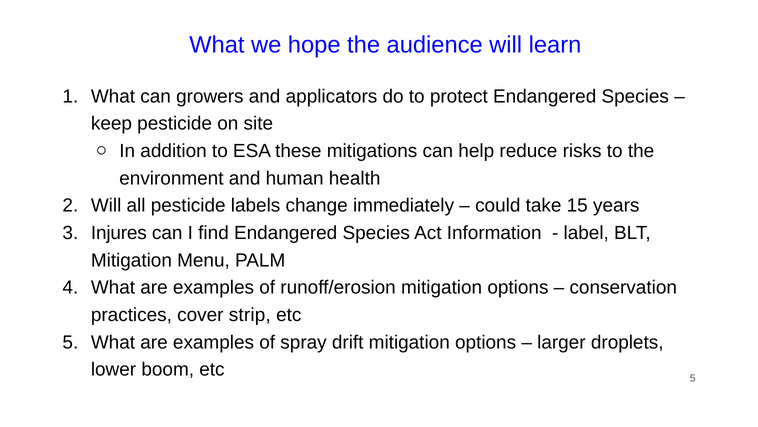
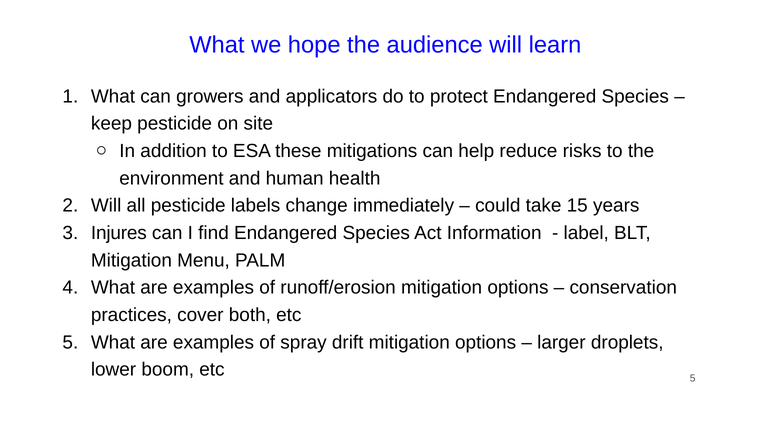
strip: strip -> both
